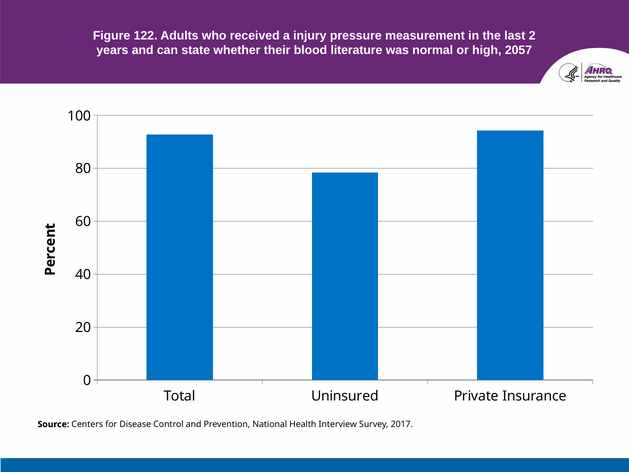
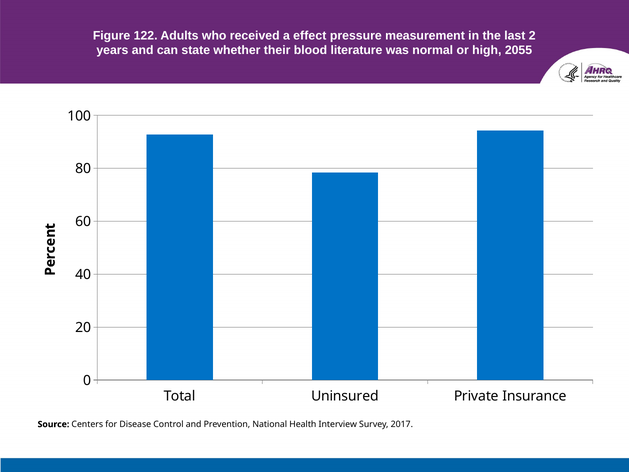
injury: injury -> effect
2057: 2057 -> 2055
